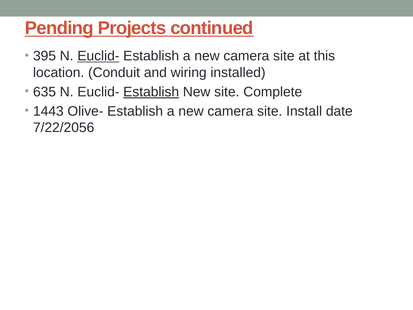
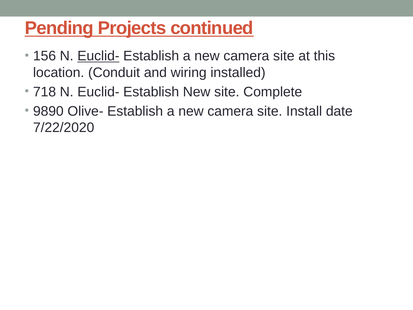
395: 395 -> 156
635: 635 -> 718
Establish at (151, 92) underline: present -> none
1443: 1443 -> 9890
7/22/2056: 7/22/2056 -> 7/22/2020
